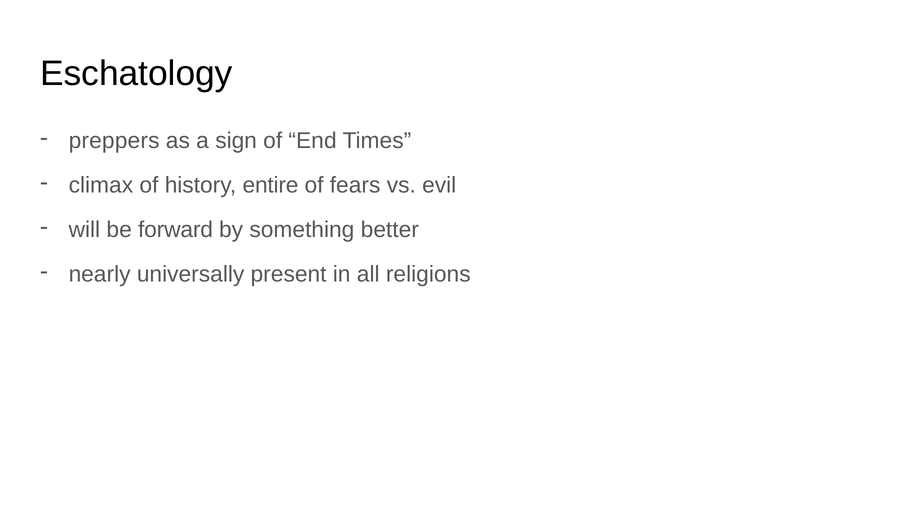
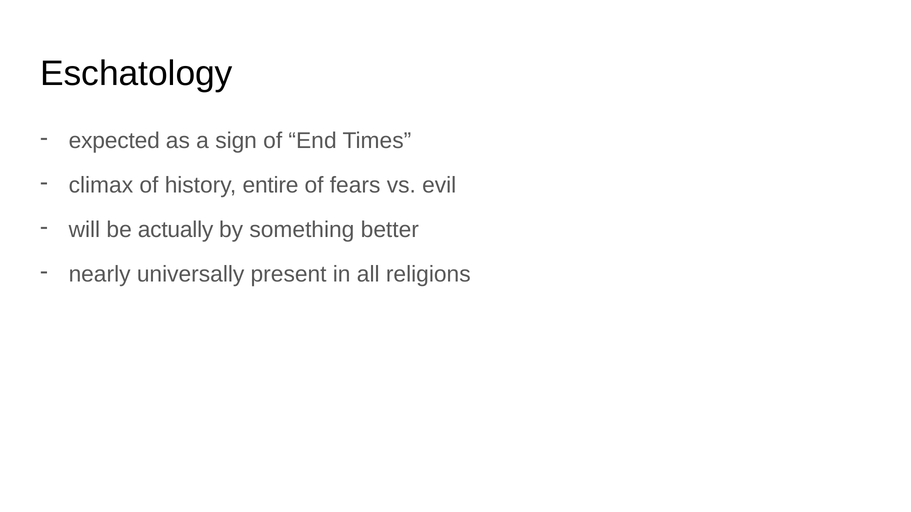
preppers: preppers -> expected
forward: forward -> actually
